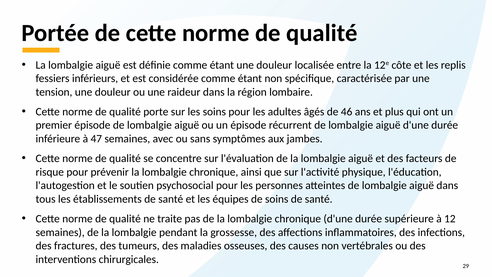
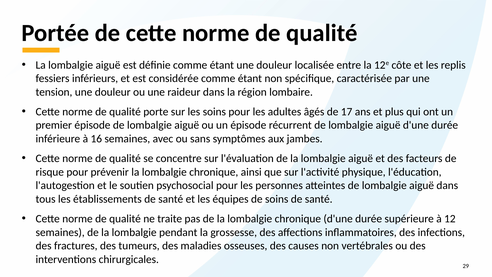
46: 46 -> 17
47: 47 -> 16
